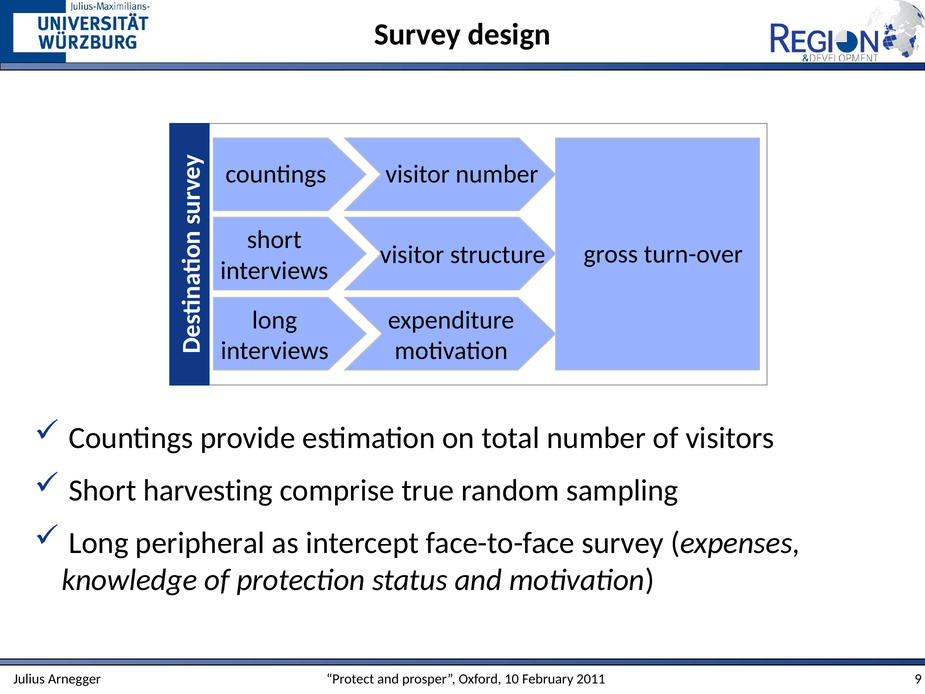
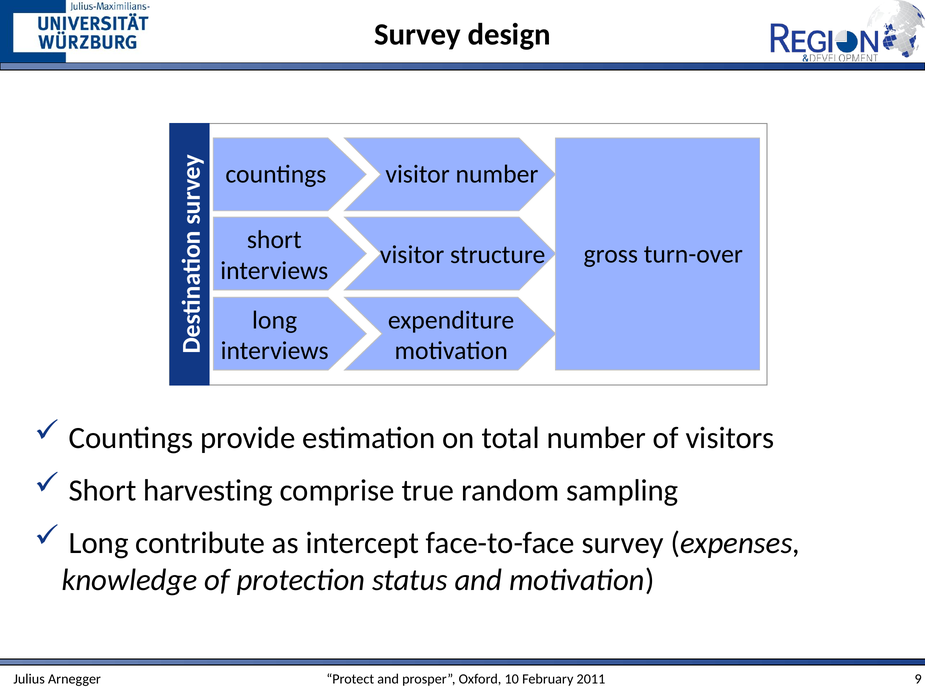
peripheral: peripheral -> contribute
